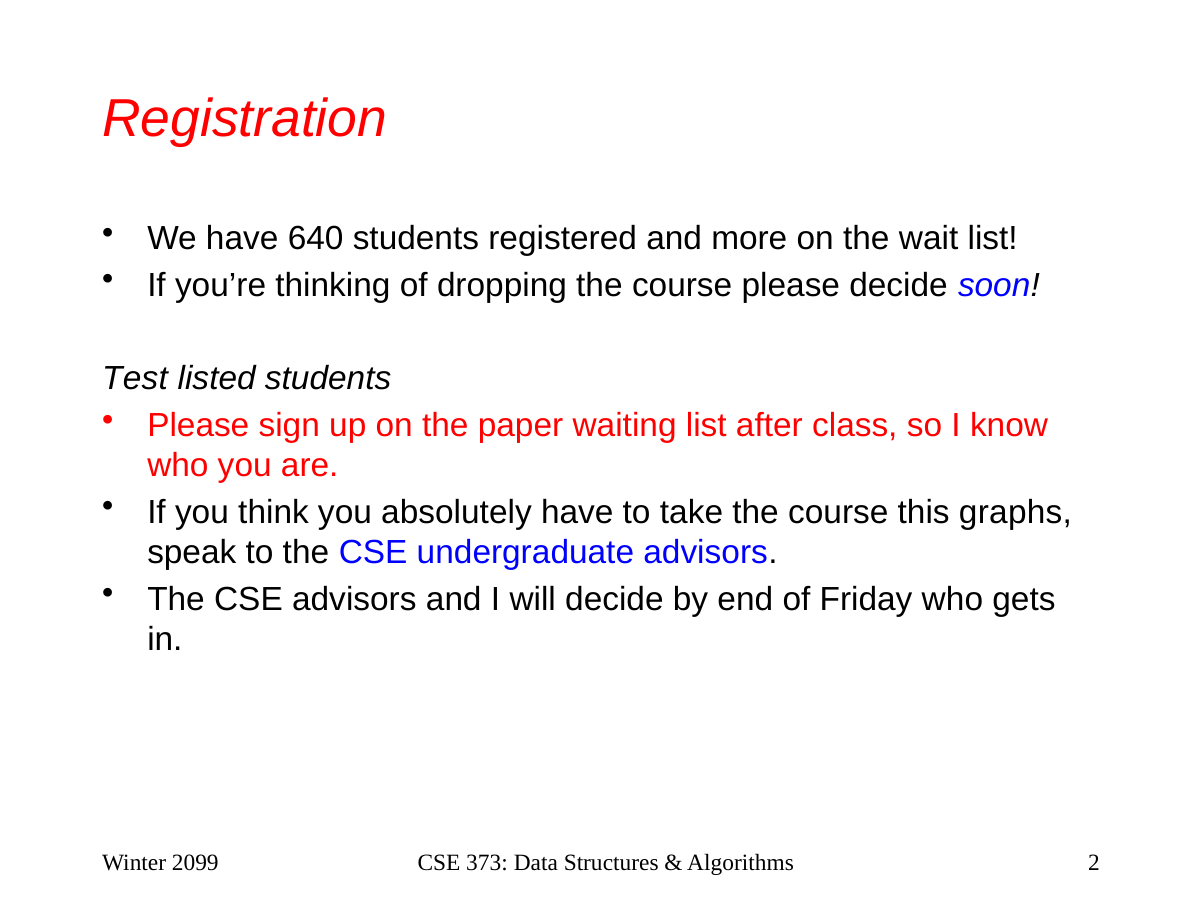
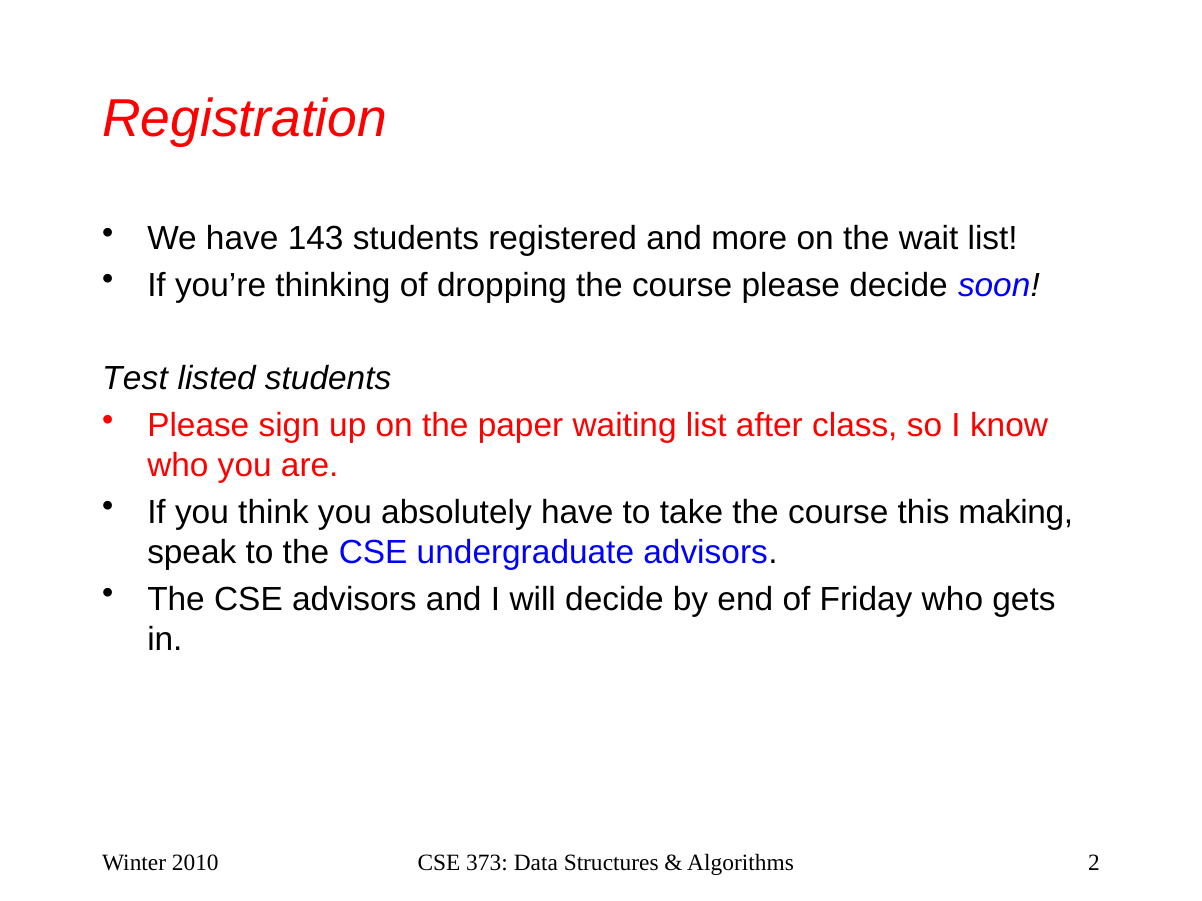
640: 640 -> 143
graphs: graphs -> making
2099: 2099 -> 2010
